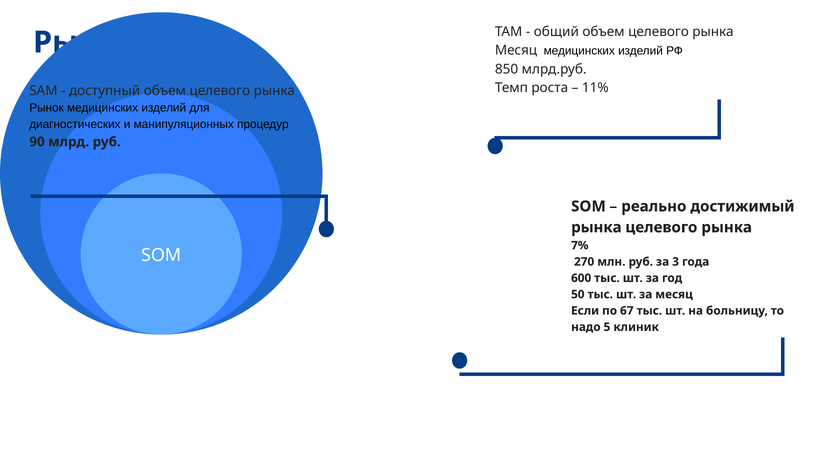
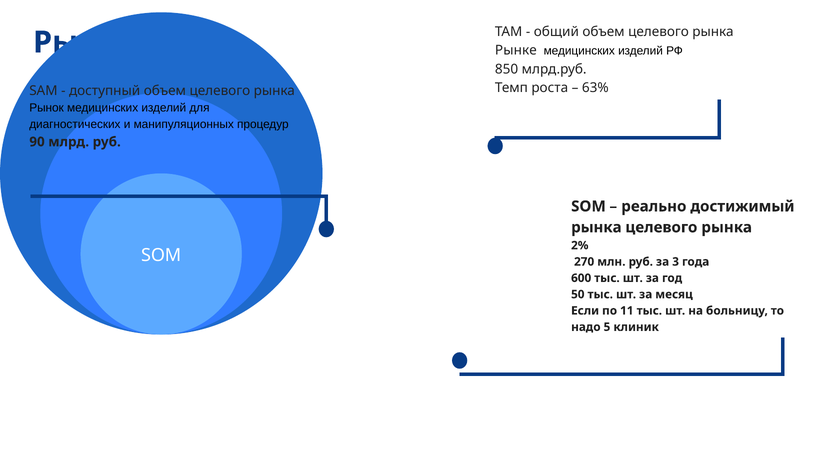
Месяц at (516, 50): Месяц -> Рынке
11%: 11% -> 63%
7%: 7% -> 2%
67: 67 -> 11
